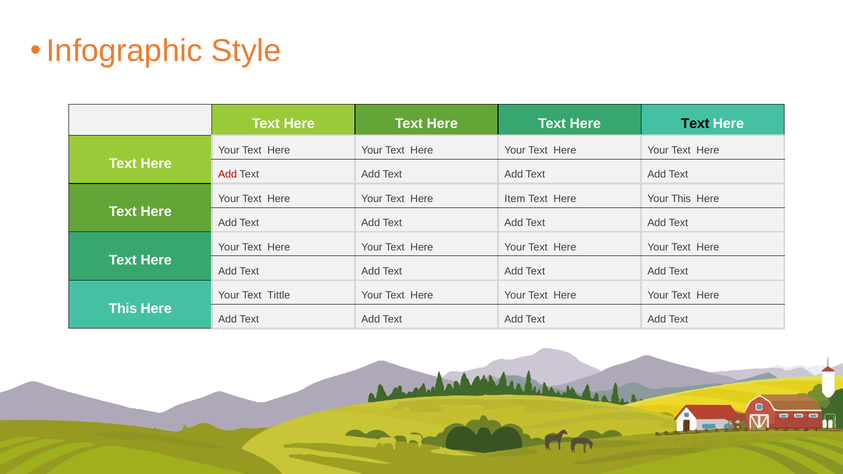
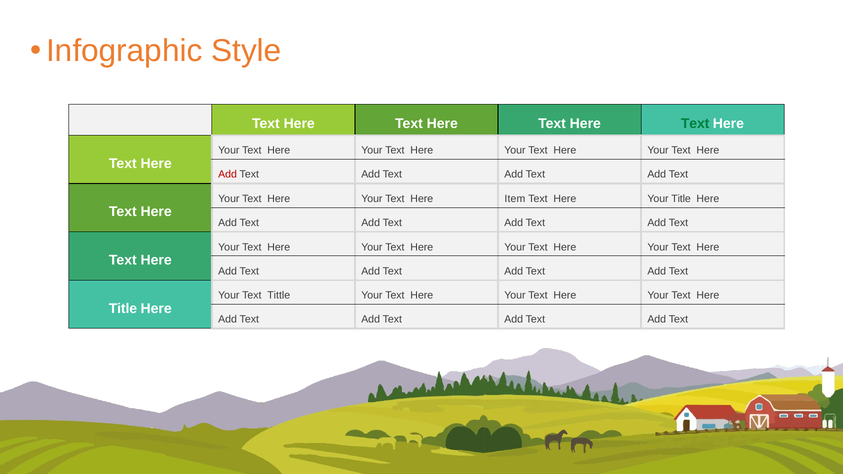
Text at (695, 124) colour: black -> green
Your This: This -> Title
This at (123, 309): This -> Title
